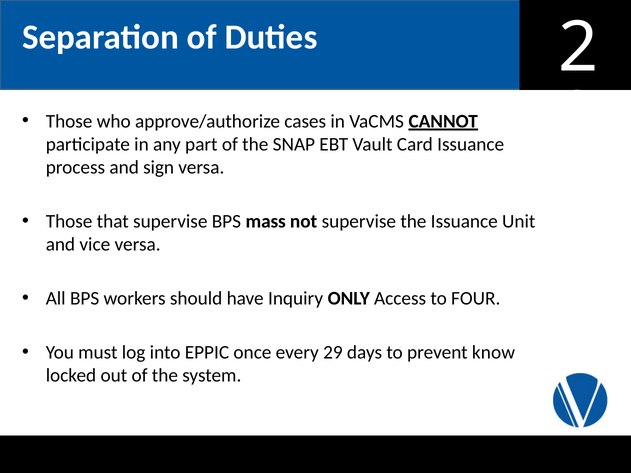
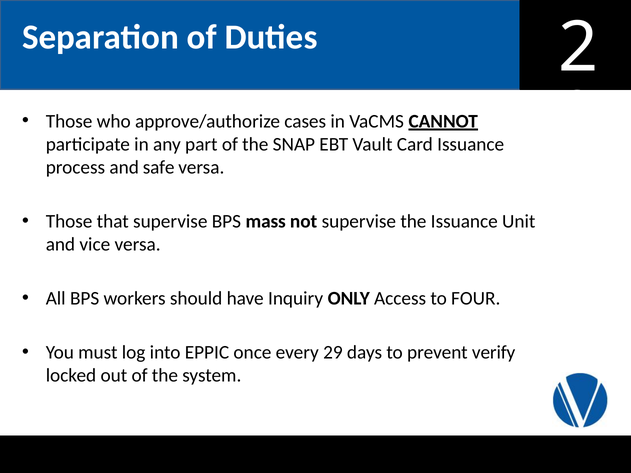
sign: sign -> safe
know: know -> verify
